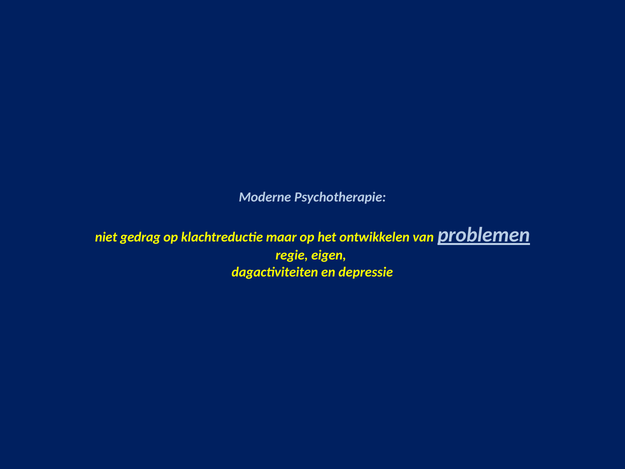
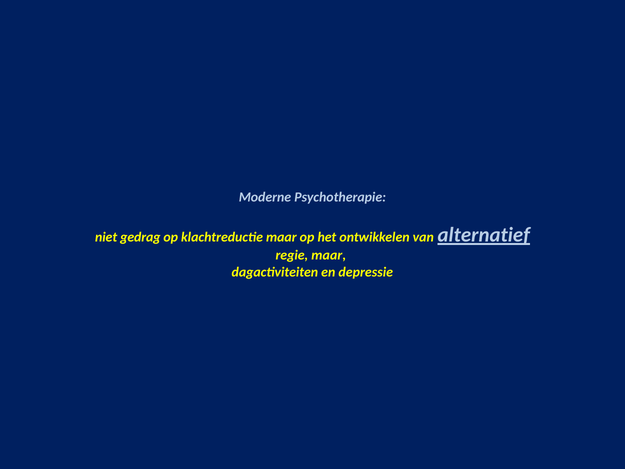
problemen: problemen -> alternatief
regie eigen: eigen -> maar
